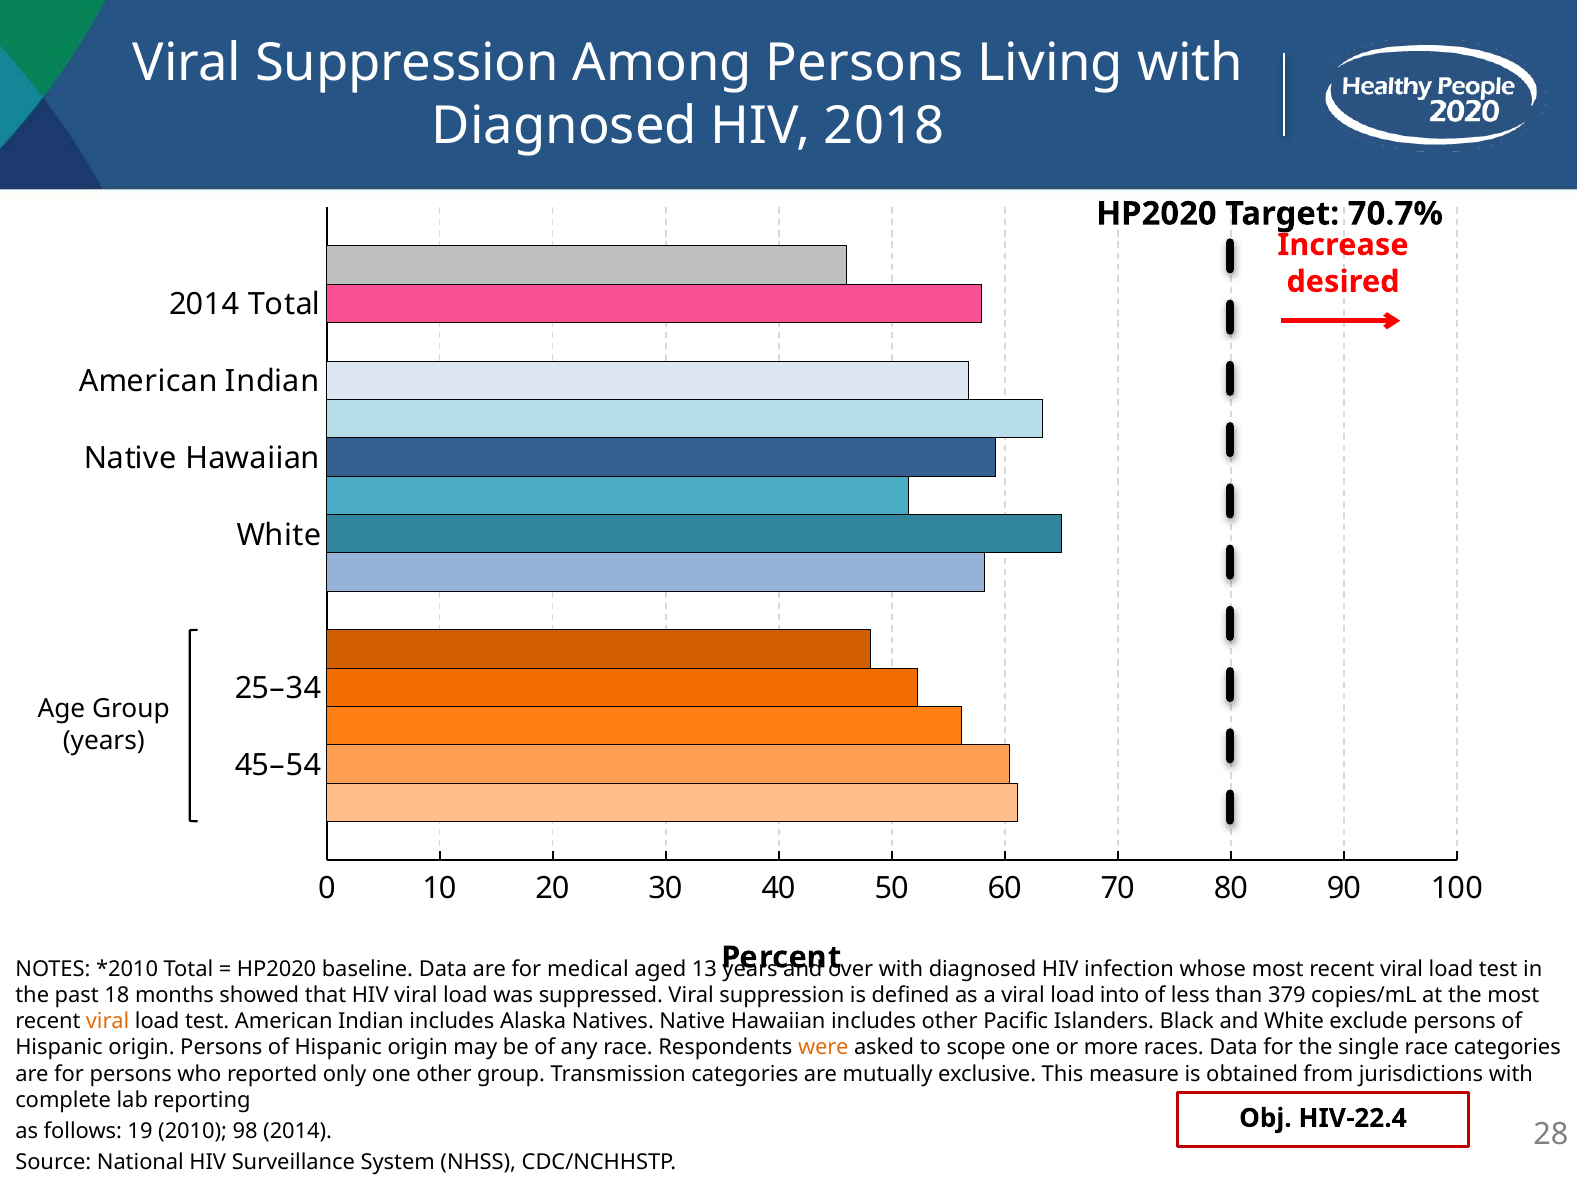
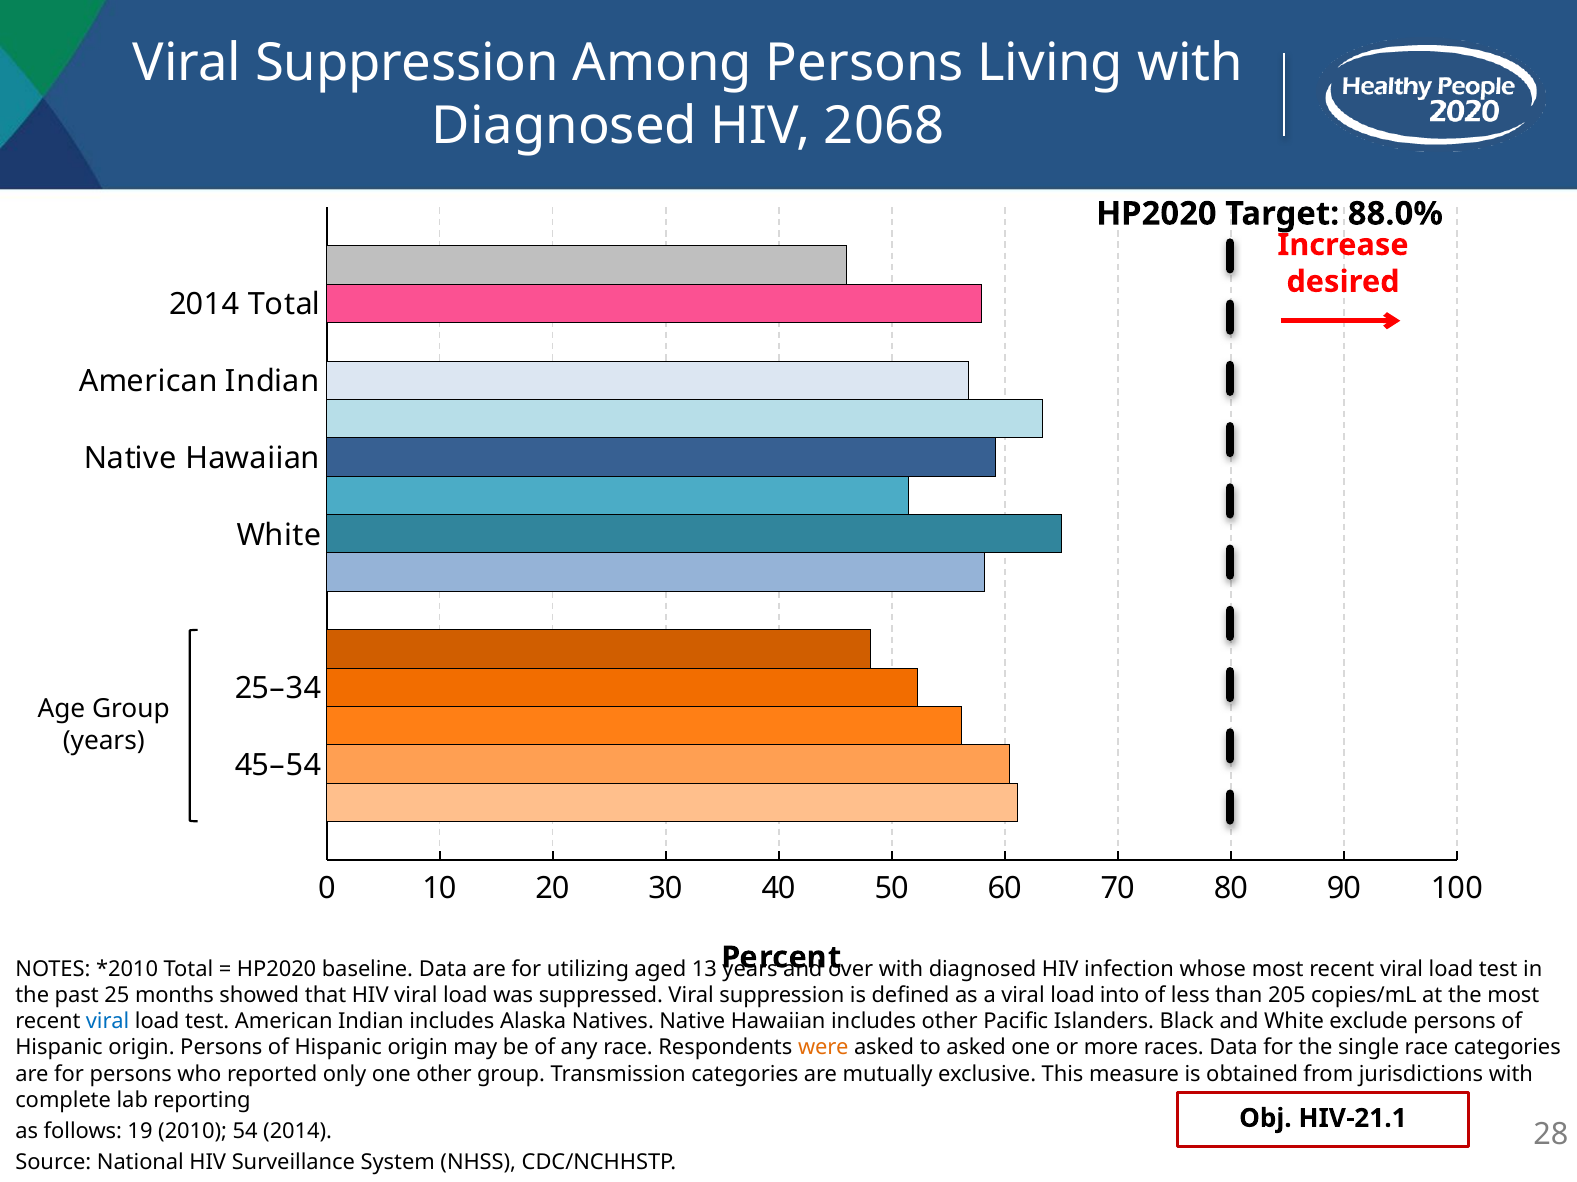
2018: 2018 -> 2068
70.7%: 70.7% -> 88.0%
medical: medical -> utilizing
18: 18 -> 25
379: 379 -> 205
viral at (108, 1022) colour: orange -> blue
to scope: scope -> asked
HIV-22.4: HIV-22.4 -> HIV-21.1
98: 98 -> 54
